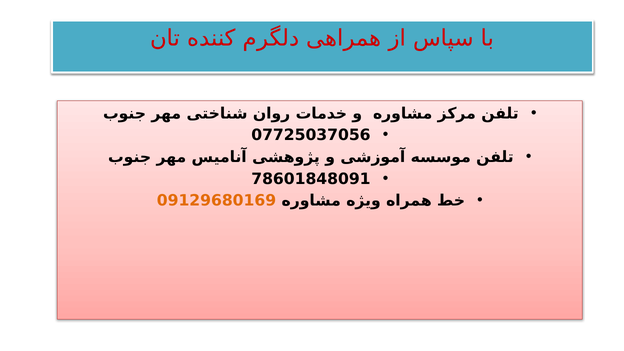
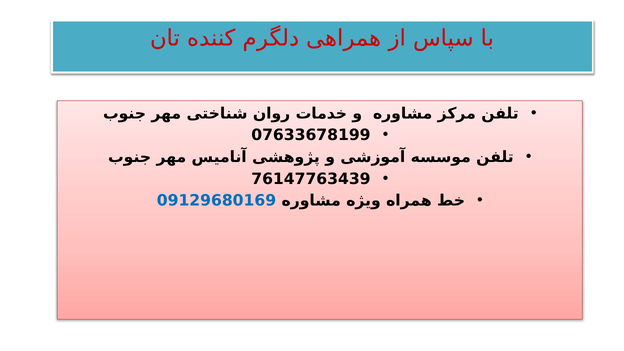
07725037056: 07725037056 -> 07633678199
78601848091: 78601848091 -> 76147763439
09129680169 colour: orange -> blue
